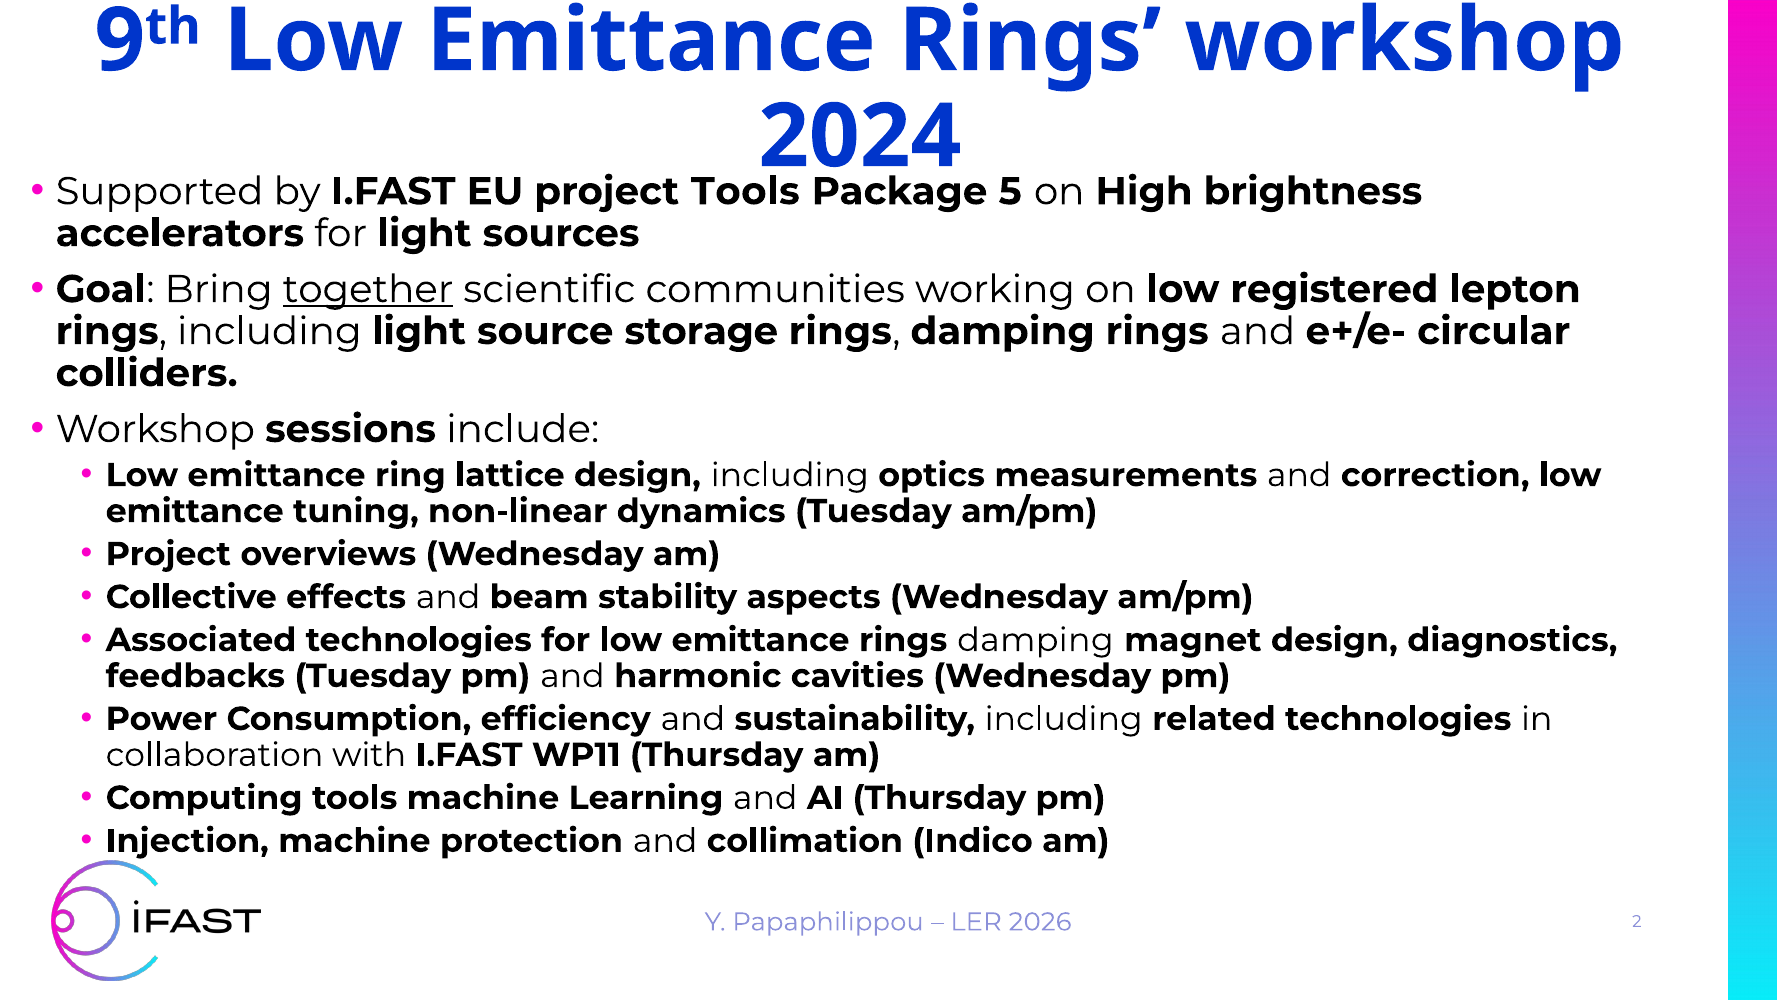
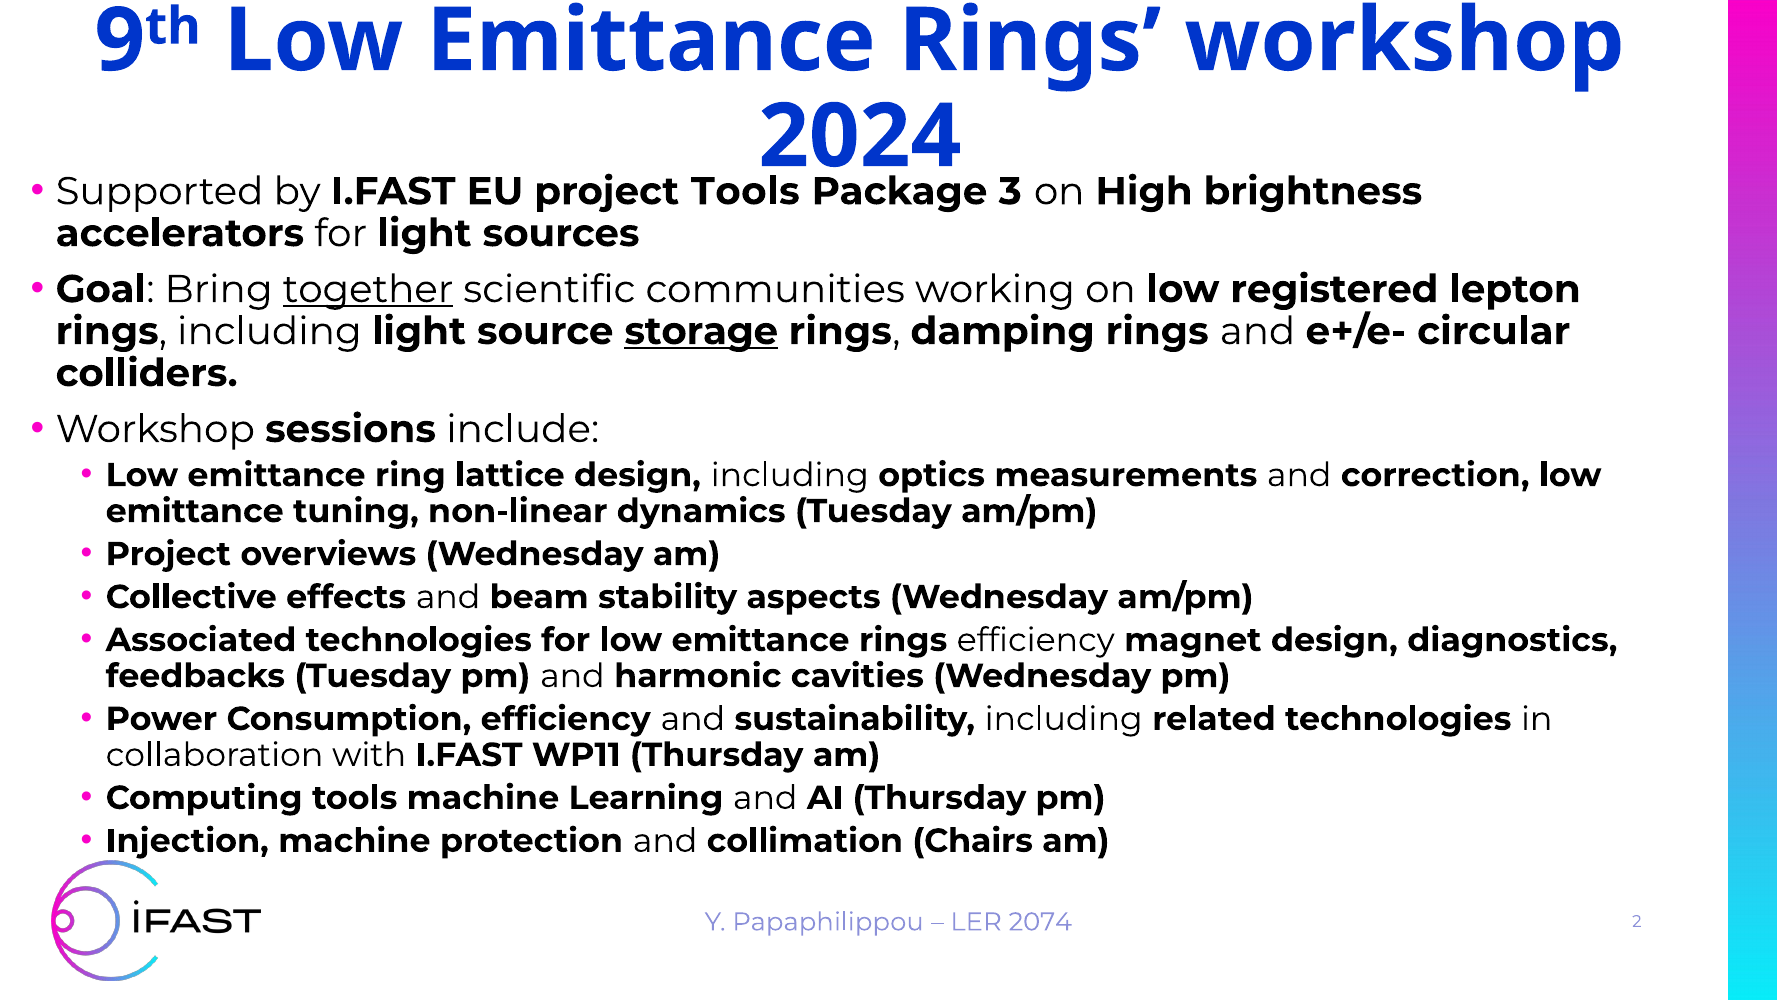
5: 5 -> 3
storage underline: none -> present
emittance rings damping: damping -> efficiency
Indico: Indico -> Chairs
2026: 2026 -> 2074
